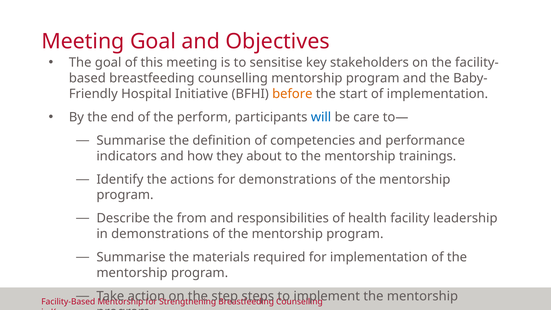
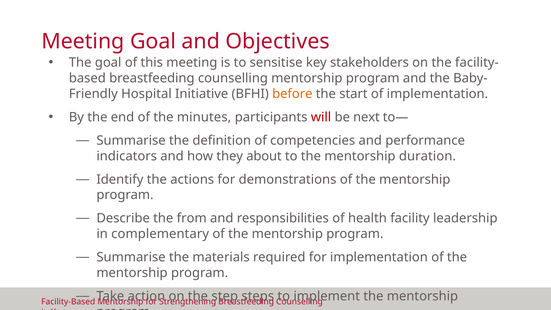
perform: perform -> minutes
will colour: blue -> red
care: care -> next
trainings: trainings -> duration
in demonstrations: demonstrations -> complementary
